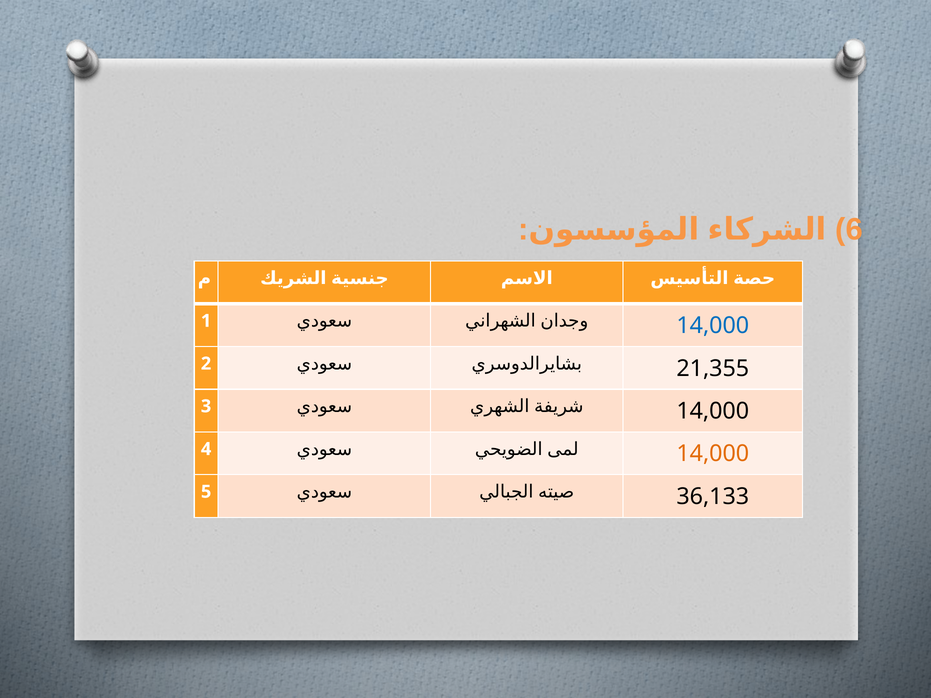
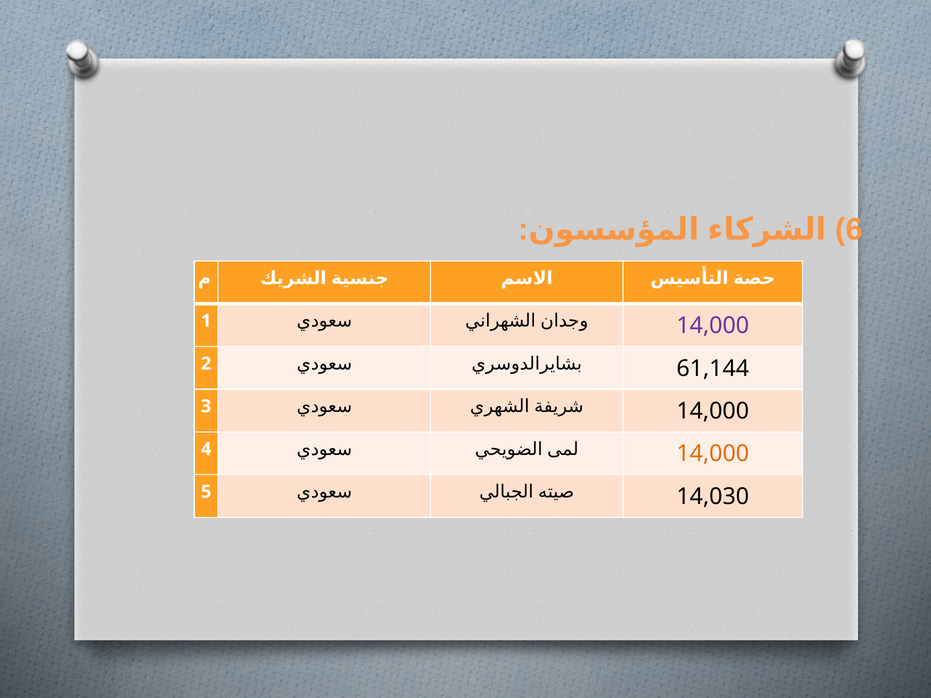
14,000 at (713, 326) colour: blue -> purple
21,355: 21,355 -> 61,144
36,133: 36,133 -> 14,030
